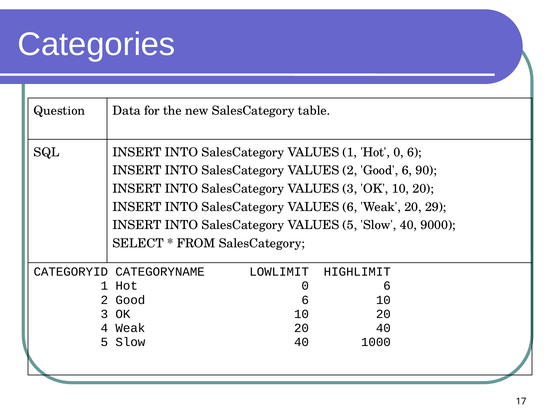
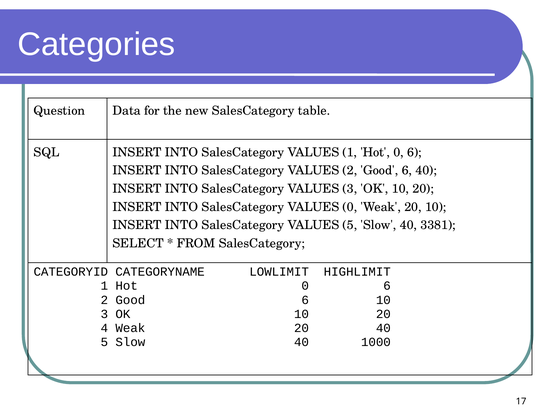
6 90: 90 -> 40
VALUES 6: 6 -> 0
20 29: 29 -> 10
9000: 9000 -> 3381
